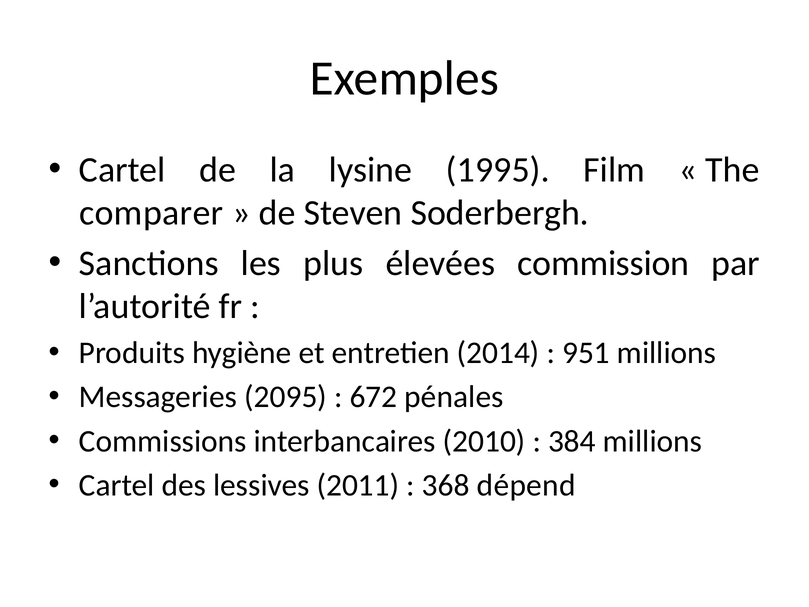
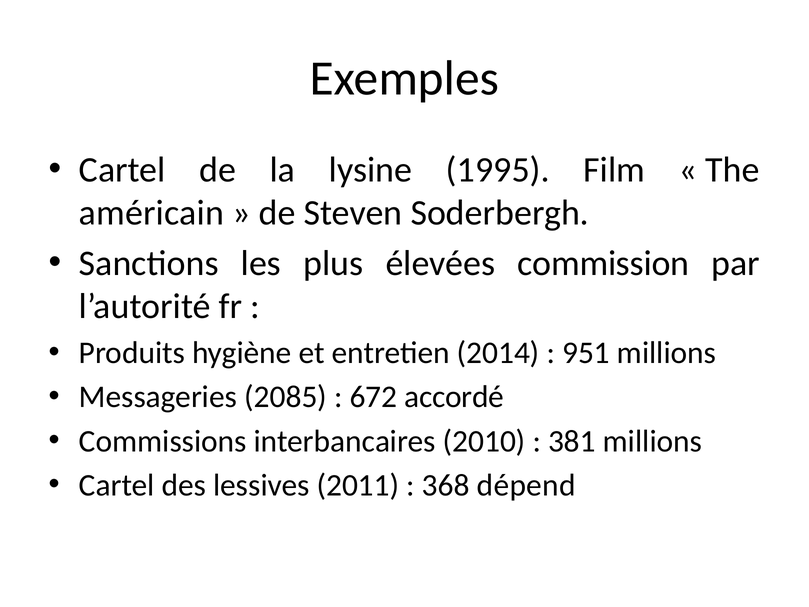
comparer: comparer -> américain
2095: 2095 -> 2085
pénales: pénales -> accordé
384: 384 -> 381
